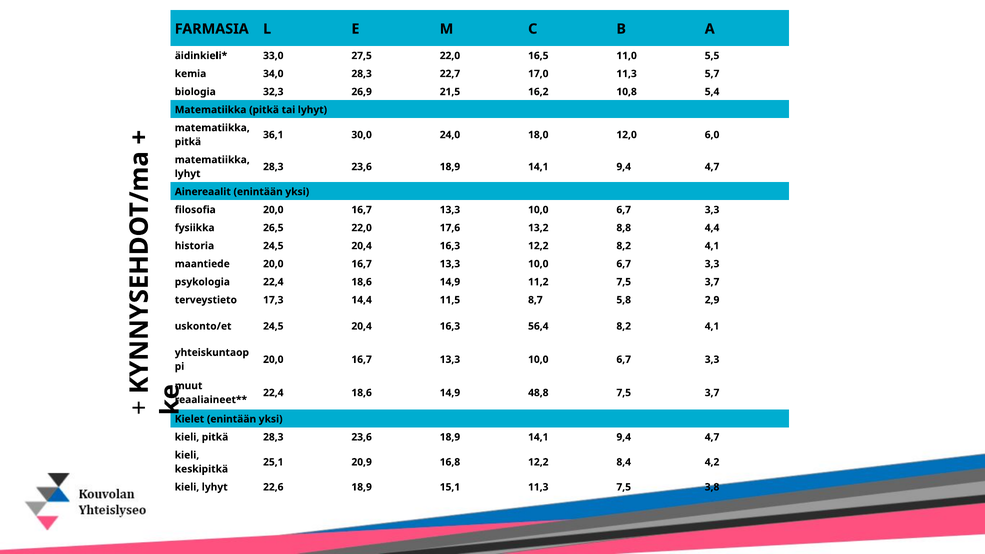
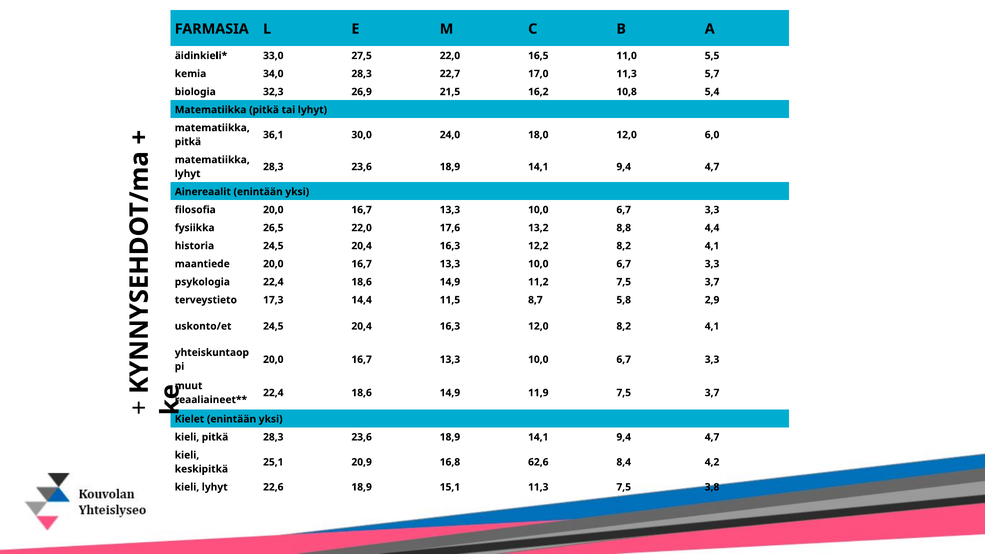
16,3 56,4: 56,4 -> 12,0
48,8: 48,8 -> 11,9
16,8 12,2: 12,2 -> 62,6
